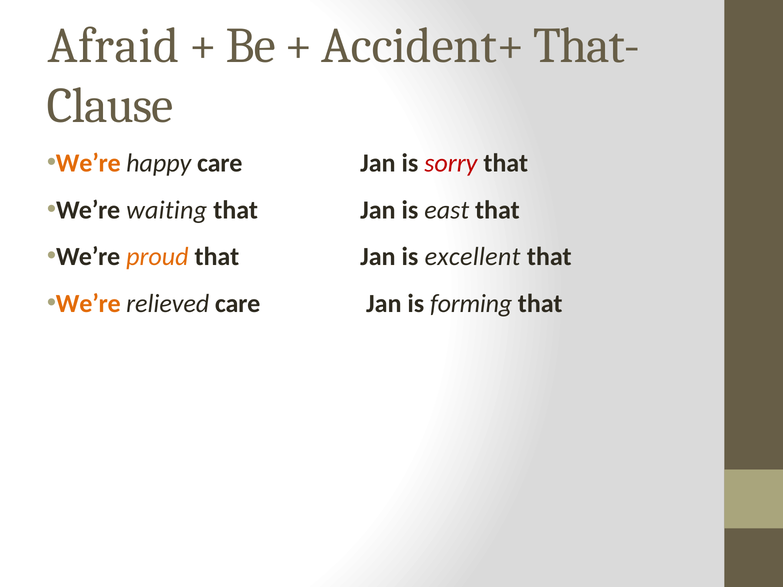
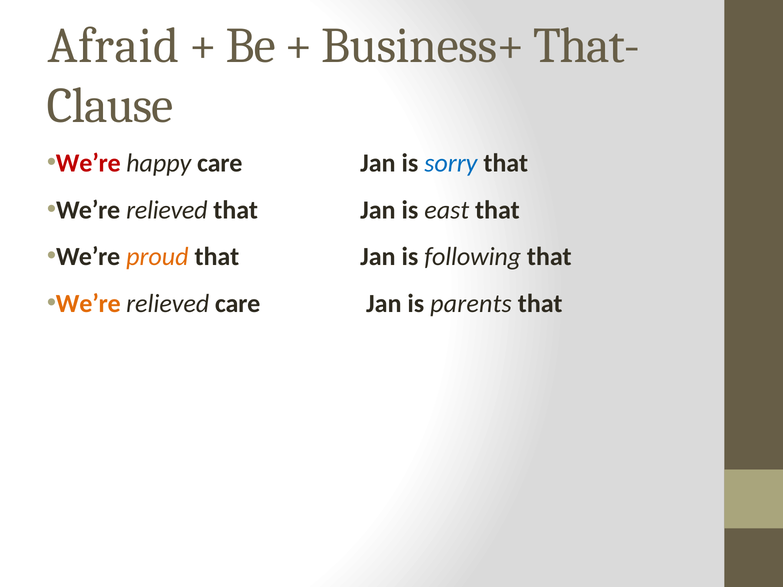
Accident+: Accident+ -> Business+
We’re at (88, 163) colour: orange -> red
sorry colour: red -> blue
waiting at (167, 210): waiting -> relieved
excellent: excellent -> following
forming: forming -> parents
